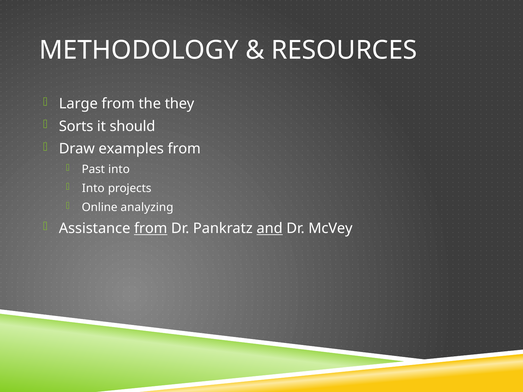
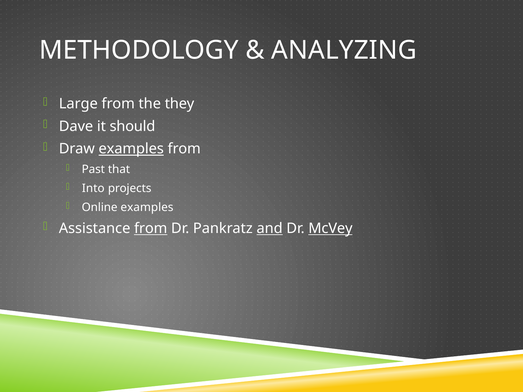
RESOURCES: RESOURCES -> ANALYZING
Sorts: Sorts -> Dave
examples at (131, 149) underline: none -> present
Past into: into -> that
Online analyzing: analyzing -> examples
McVey underline: none -> present
